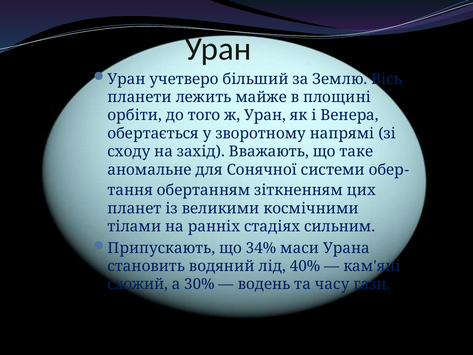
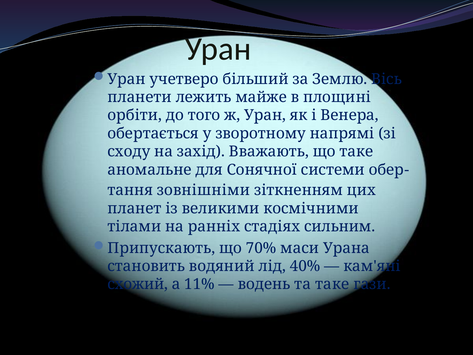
обертанням: обертанням -> зовнішніми
34%: 34% -> 70%
30%: 30% -> 11%
та часу: часу -> таке
